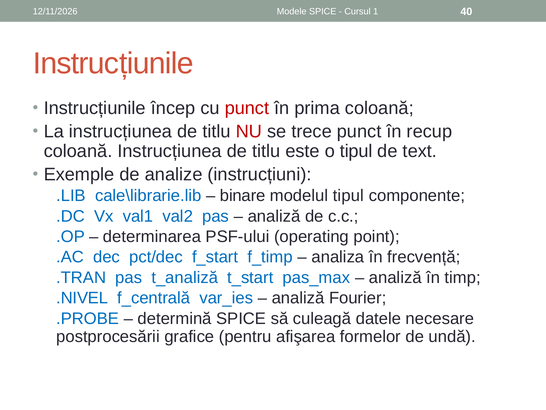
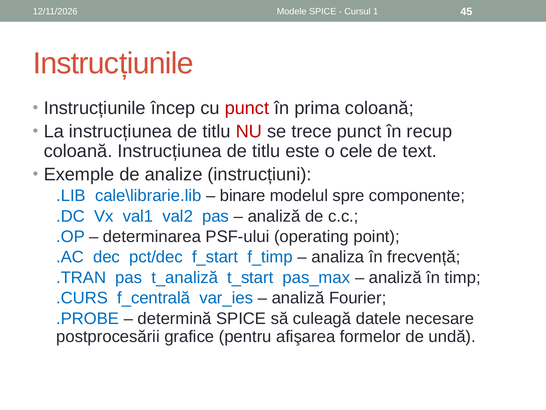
40: 40 -> 45
o tipul: tipul -> cele
modelul tipul: tipul -> spre
.NIVEL: .NIVEL -> .CURS
